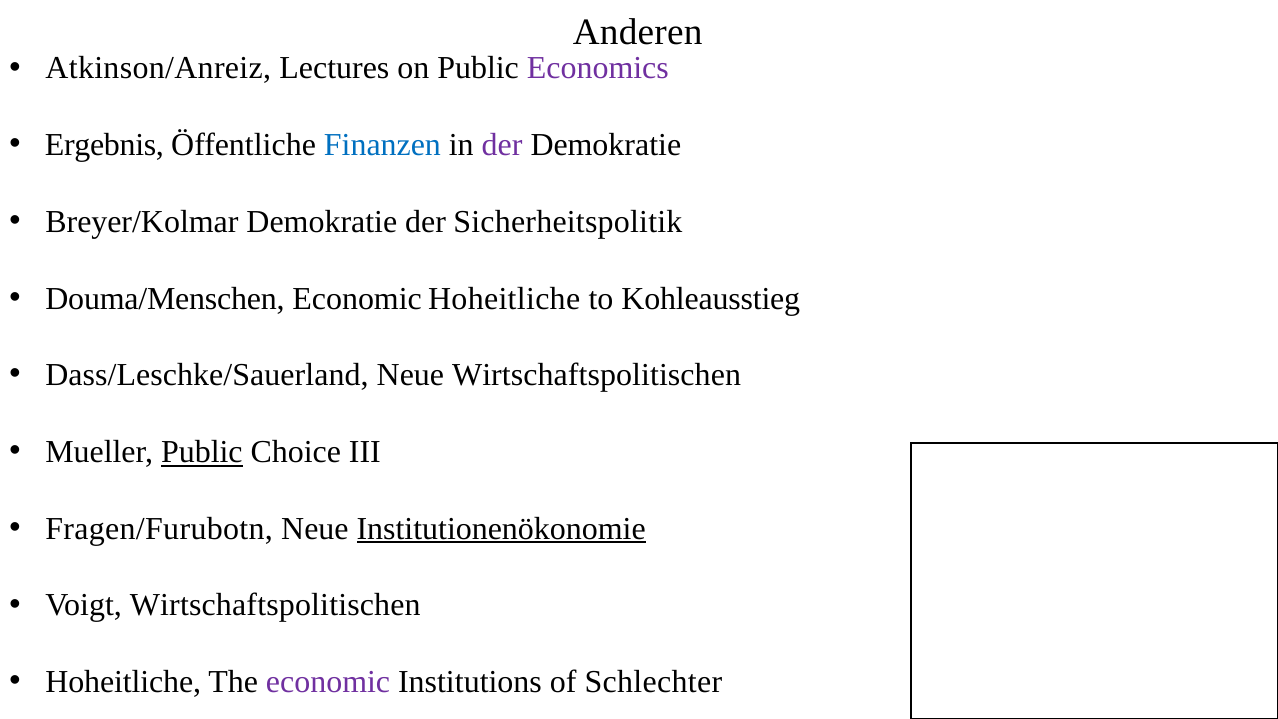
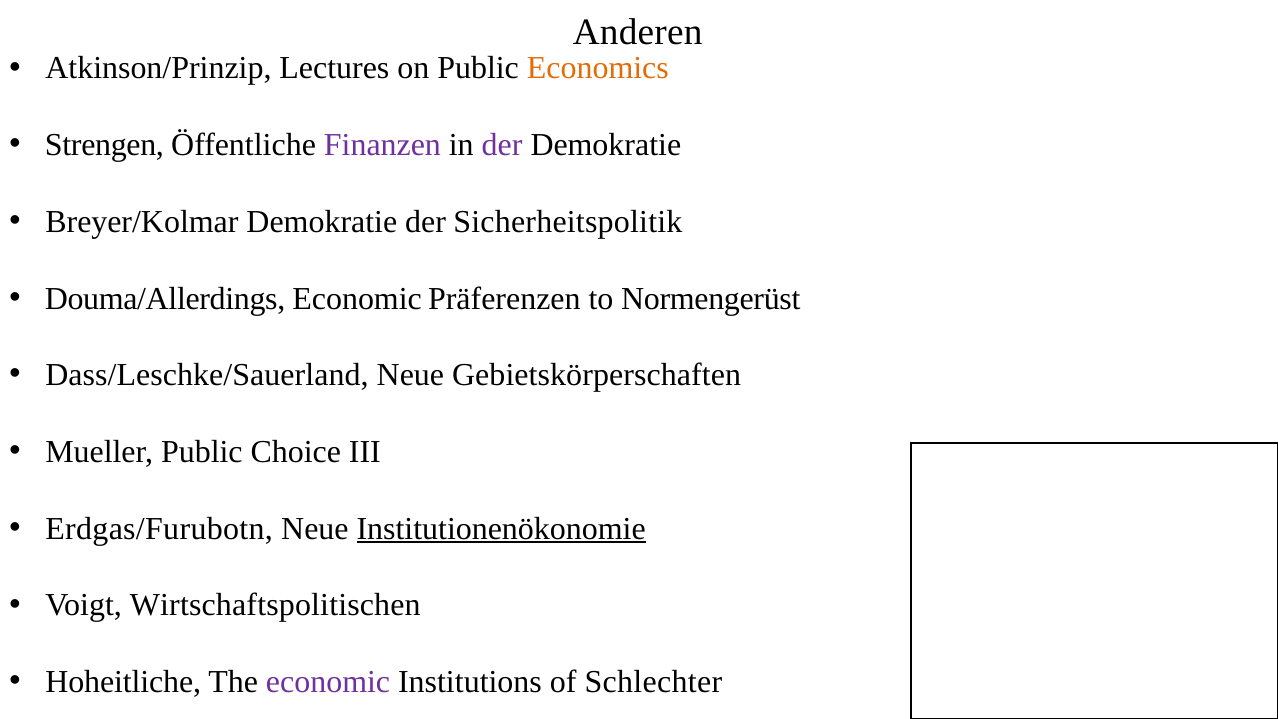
Atkinson/Anreiz: Atkinson/Anreiz -> Atkinson/Prinzip
Economics colour: purple -> orange
Ergebnis: Ergebnis -> Strengen
Finanzen colour: blue -> purple
Douma/Menschen: Douma/Menschen -> Douma/Allerdings
Economic Hoheitliche: Hoheitliche -> Präferenzen
Kohleausstieg: Kohleausstieg -> Normengerüst
Neue Wirtschaftspolitischen: Wirtschaftspolitischen -> Gebietskörperschaften
Public at (202, 452) underline: present -> none
Fragen/Furubotn: Fragen/Furubotn -> Erdgas/Furubotn
